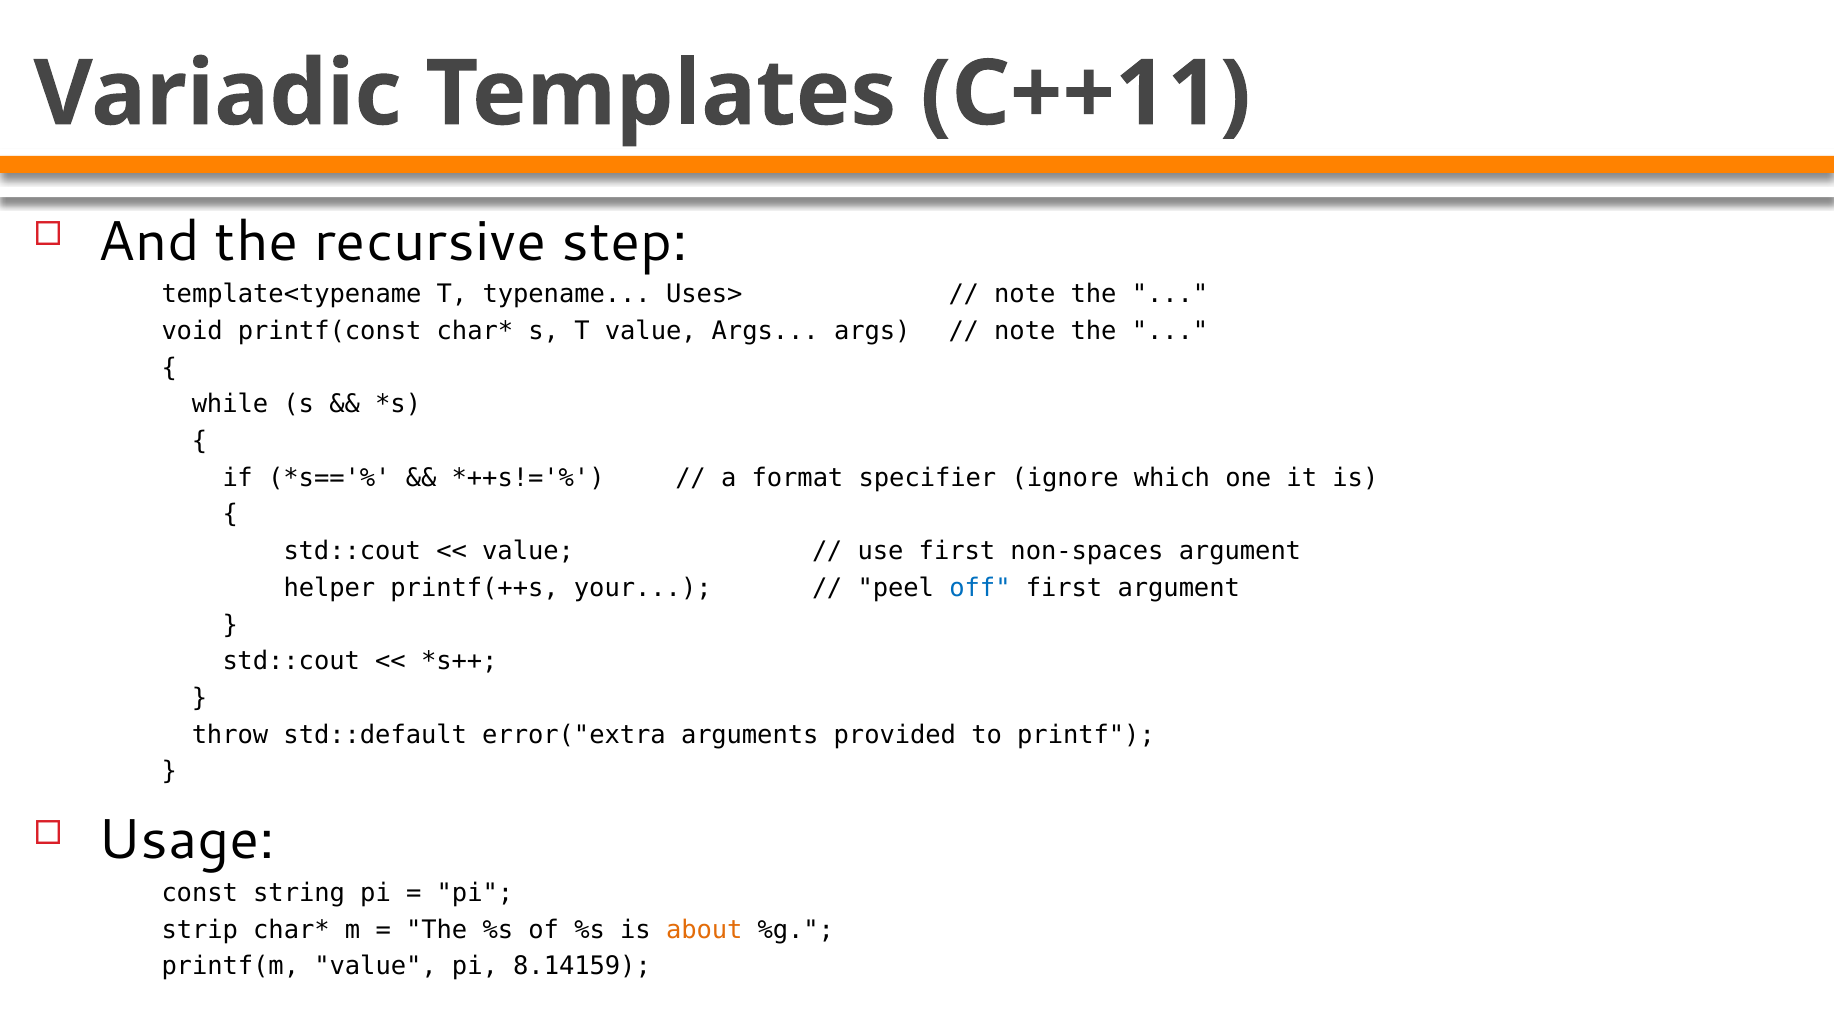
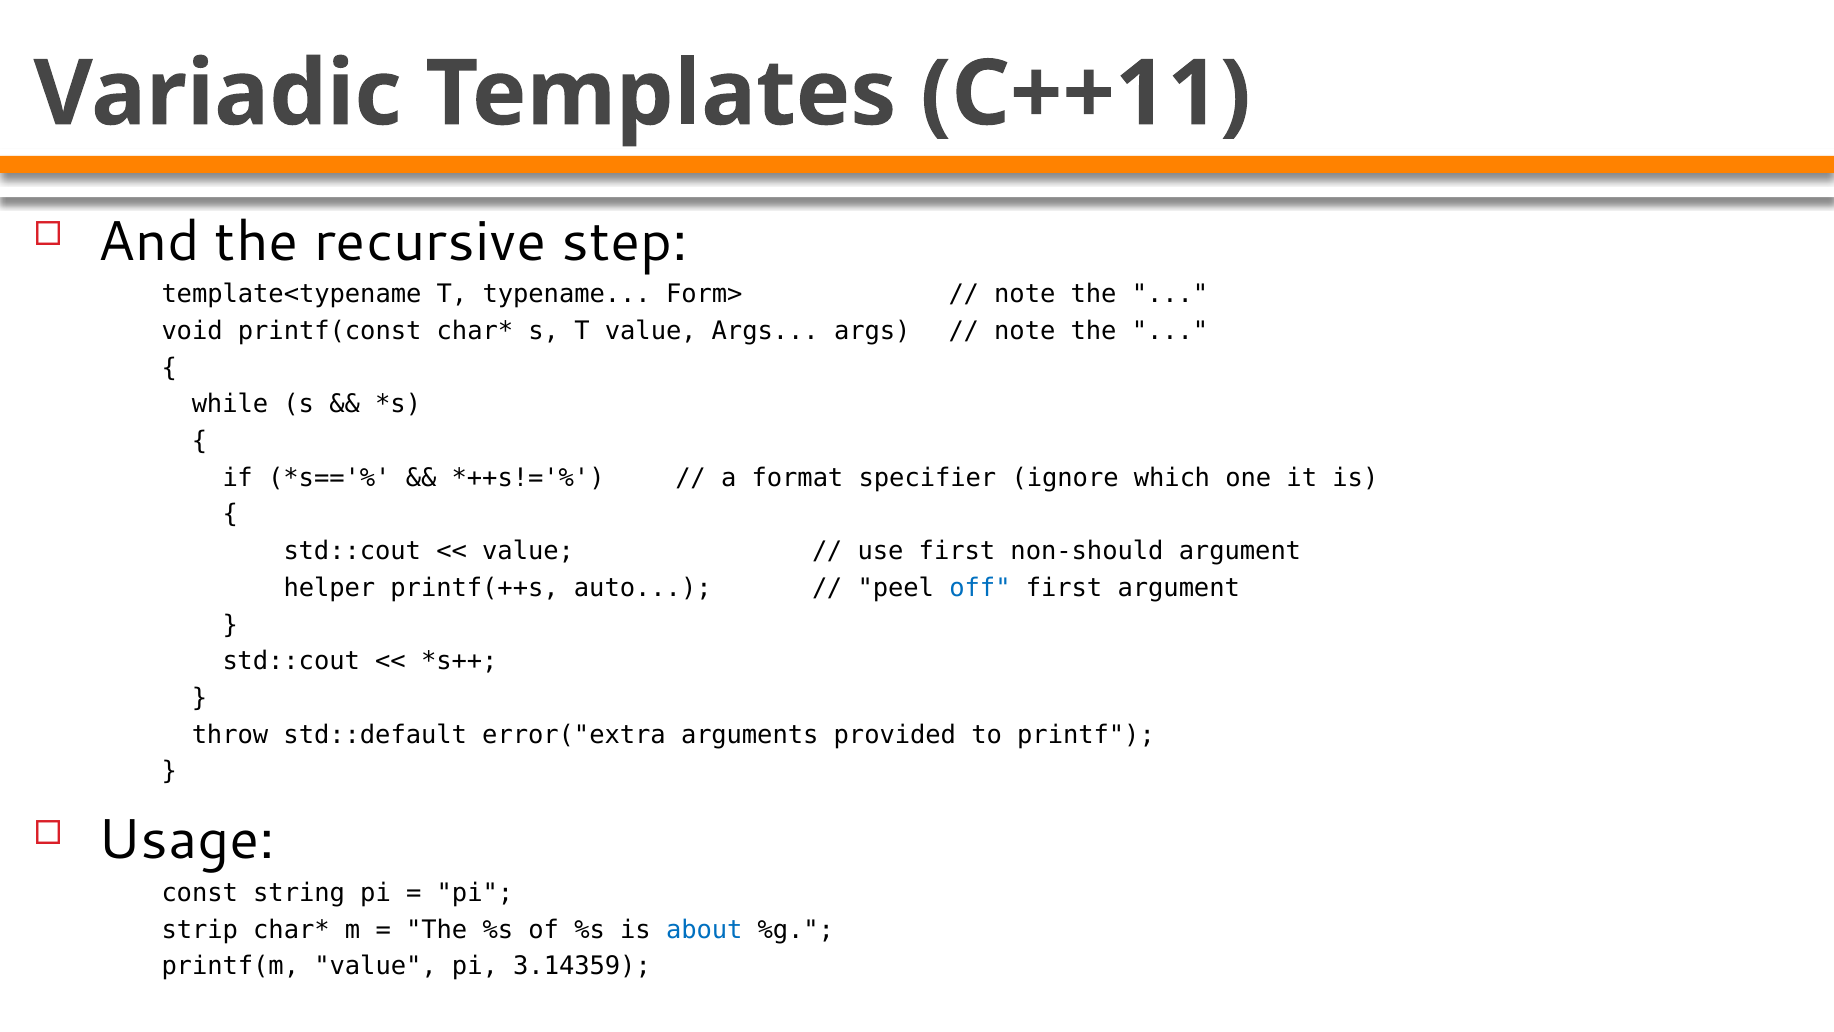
Uses>: Uses> -> Form>
non-spaces: non-spaces -> non-should
your: your -> auto
about colour: orange -> blue
8.14159: 8.14159 -> 3.14359
